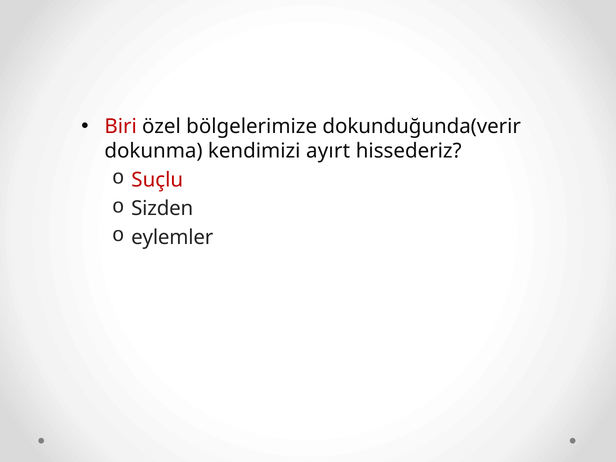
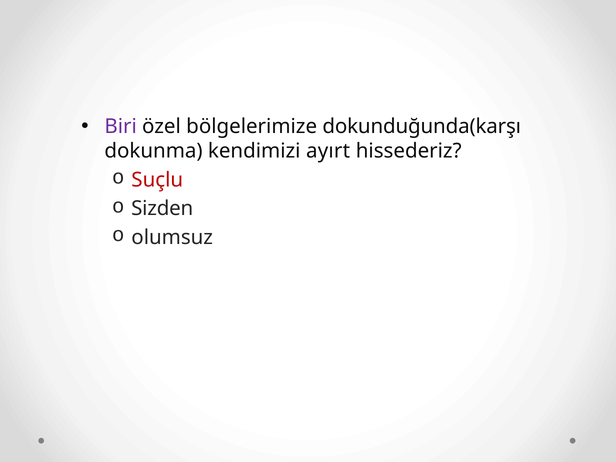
Biri colour: red -> purple
dokunduğunda(verir: dokunduğunda(verir -> dokunduğunda(karşı
eylemler: eylemler -> olumsuz
